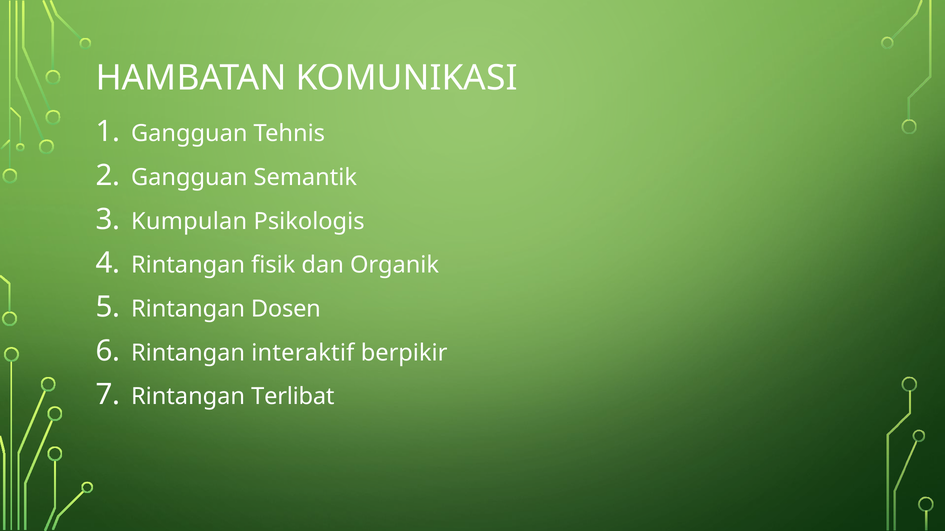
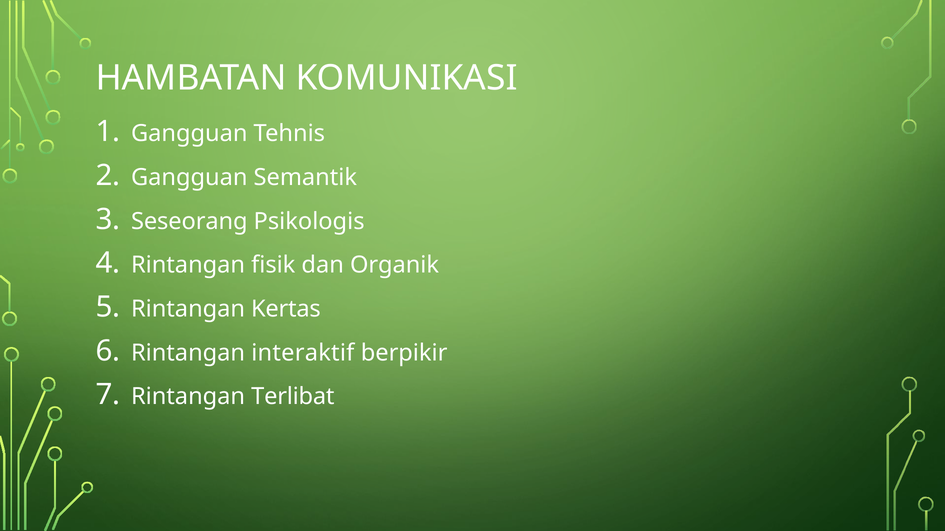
Kumpulan: Kumpulan -> Seseorang
Dosen: Dosen -> Kertas
